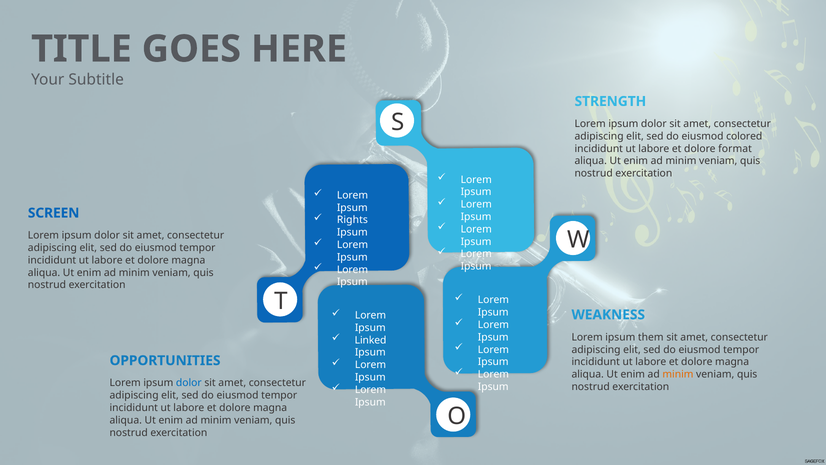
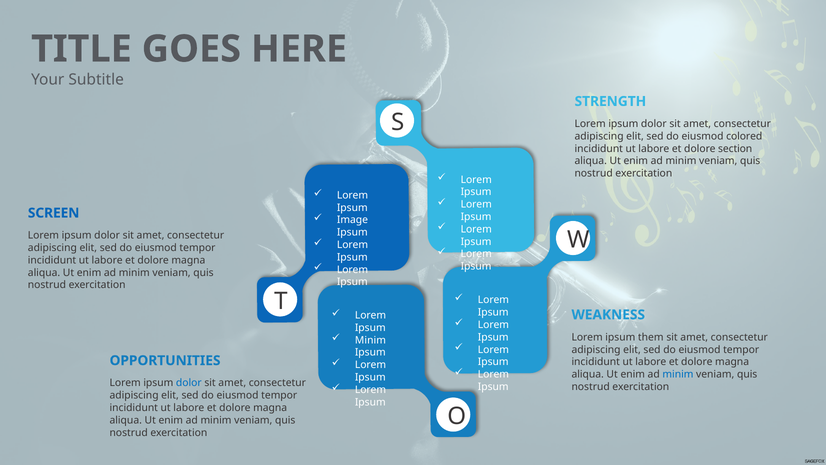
format: format -> section
Rights: Rights -> Image
Linked at (371, 340): Linked -> Minim
minim at (678, 374) colour: orange -> blue
